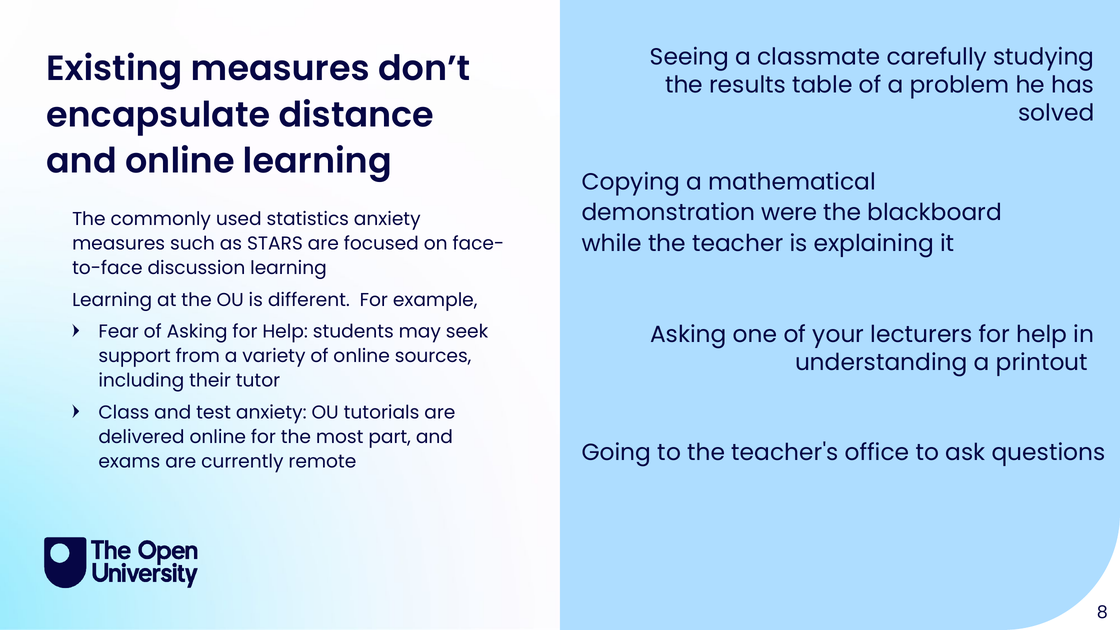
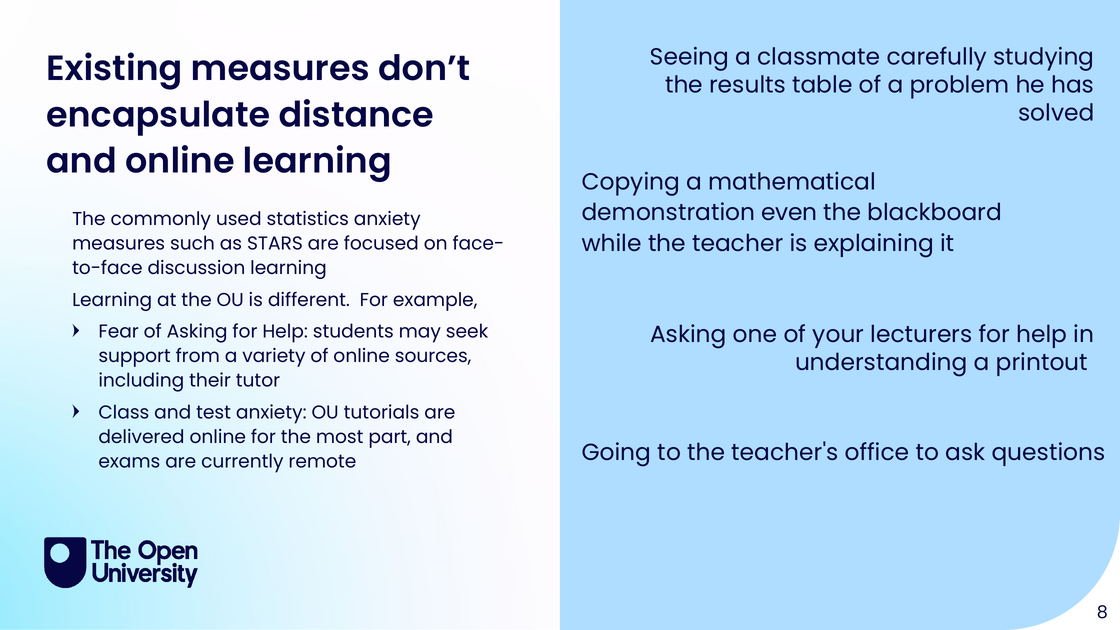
were: were -> even
